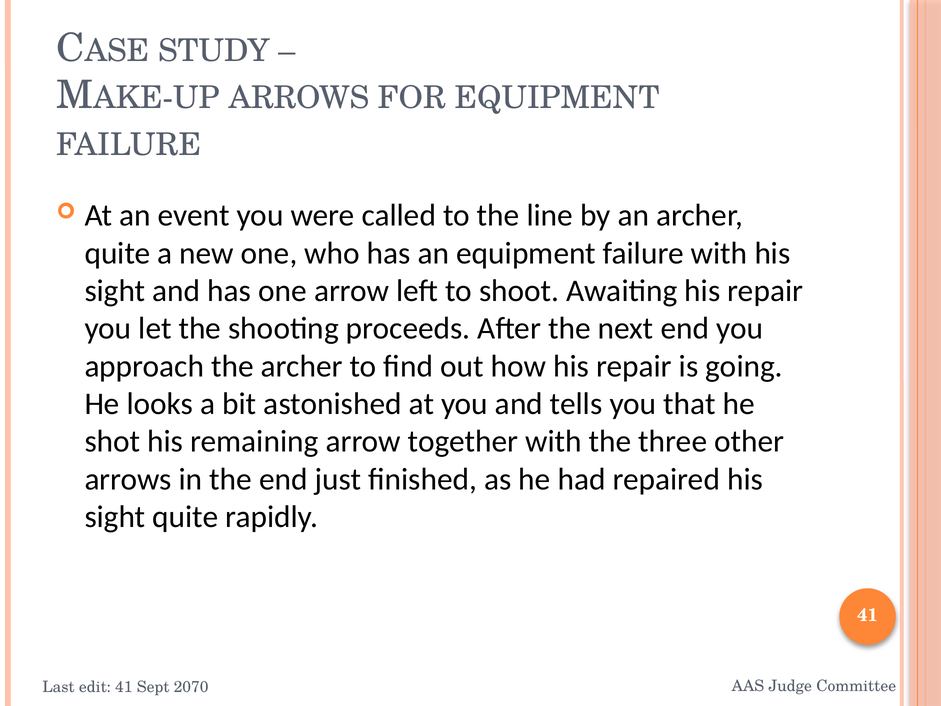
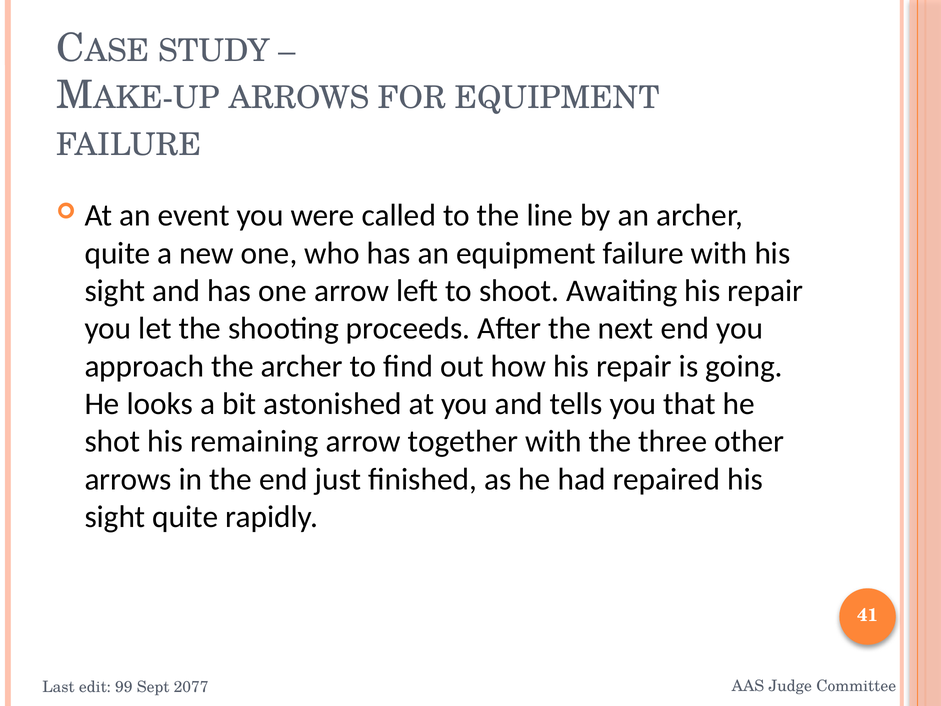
edit 41: 41 -> 99
2070: 2070 -> 2077
